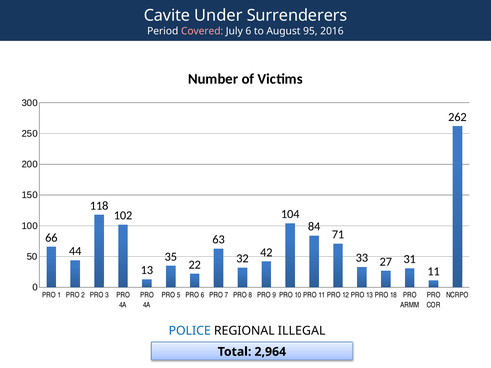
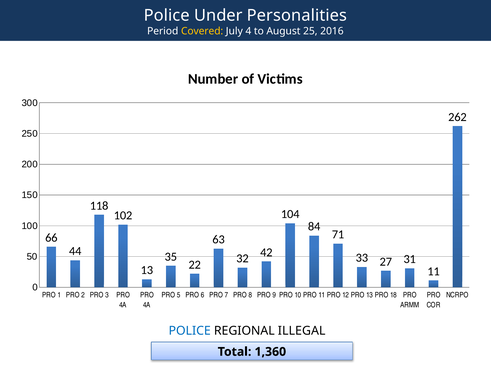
Cavite at (167, 15): Cavite -> Police
Surrenderers: Surrenderers -> Personalities
Covered colour: pink -> yellow
July 6: 6 -> 4
95: 95 -> 25
2,964: 2,964 -> 1,360
